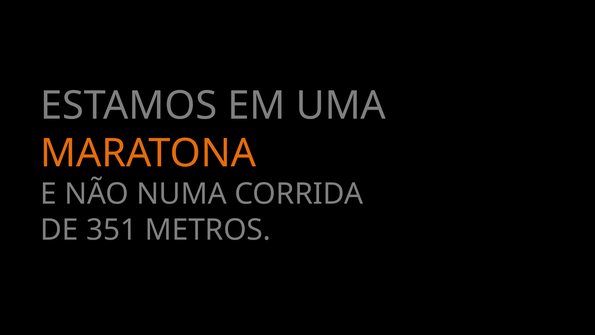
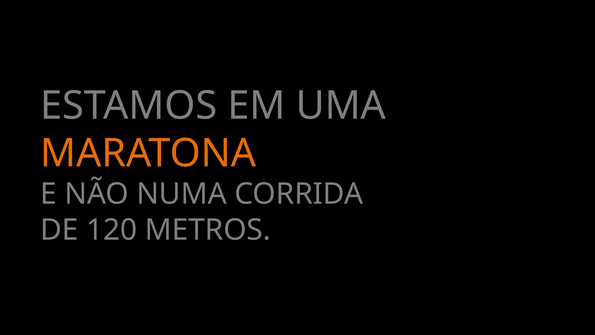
351: 351 -> 120
